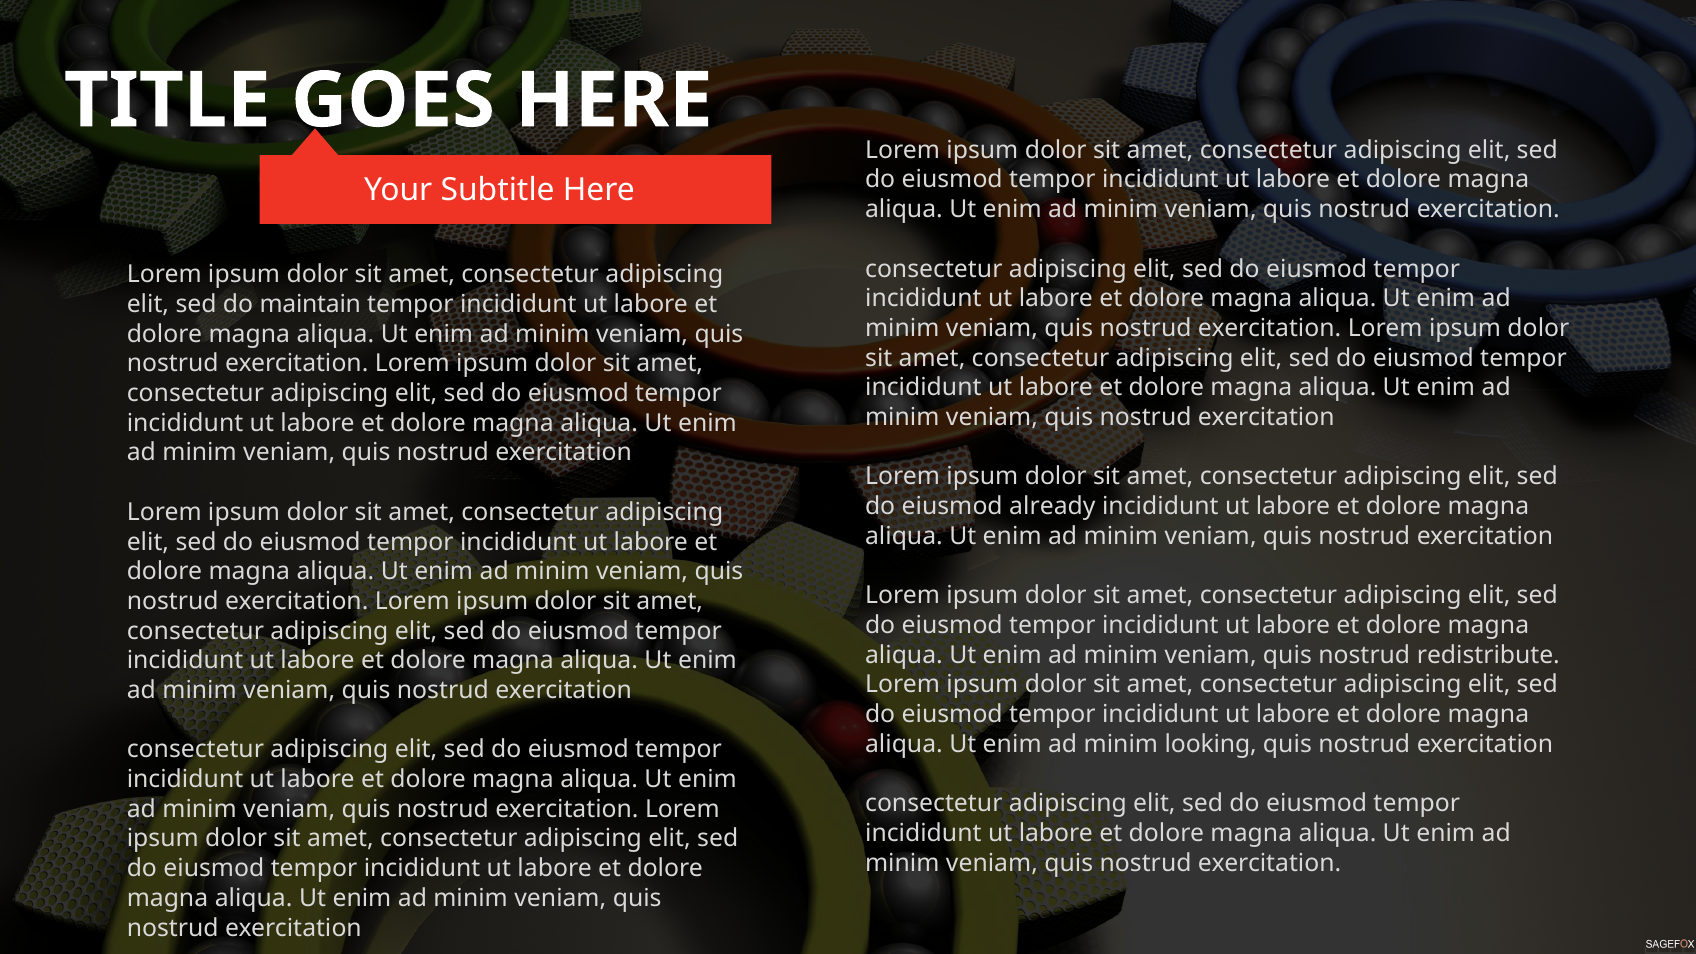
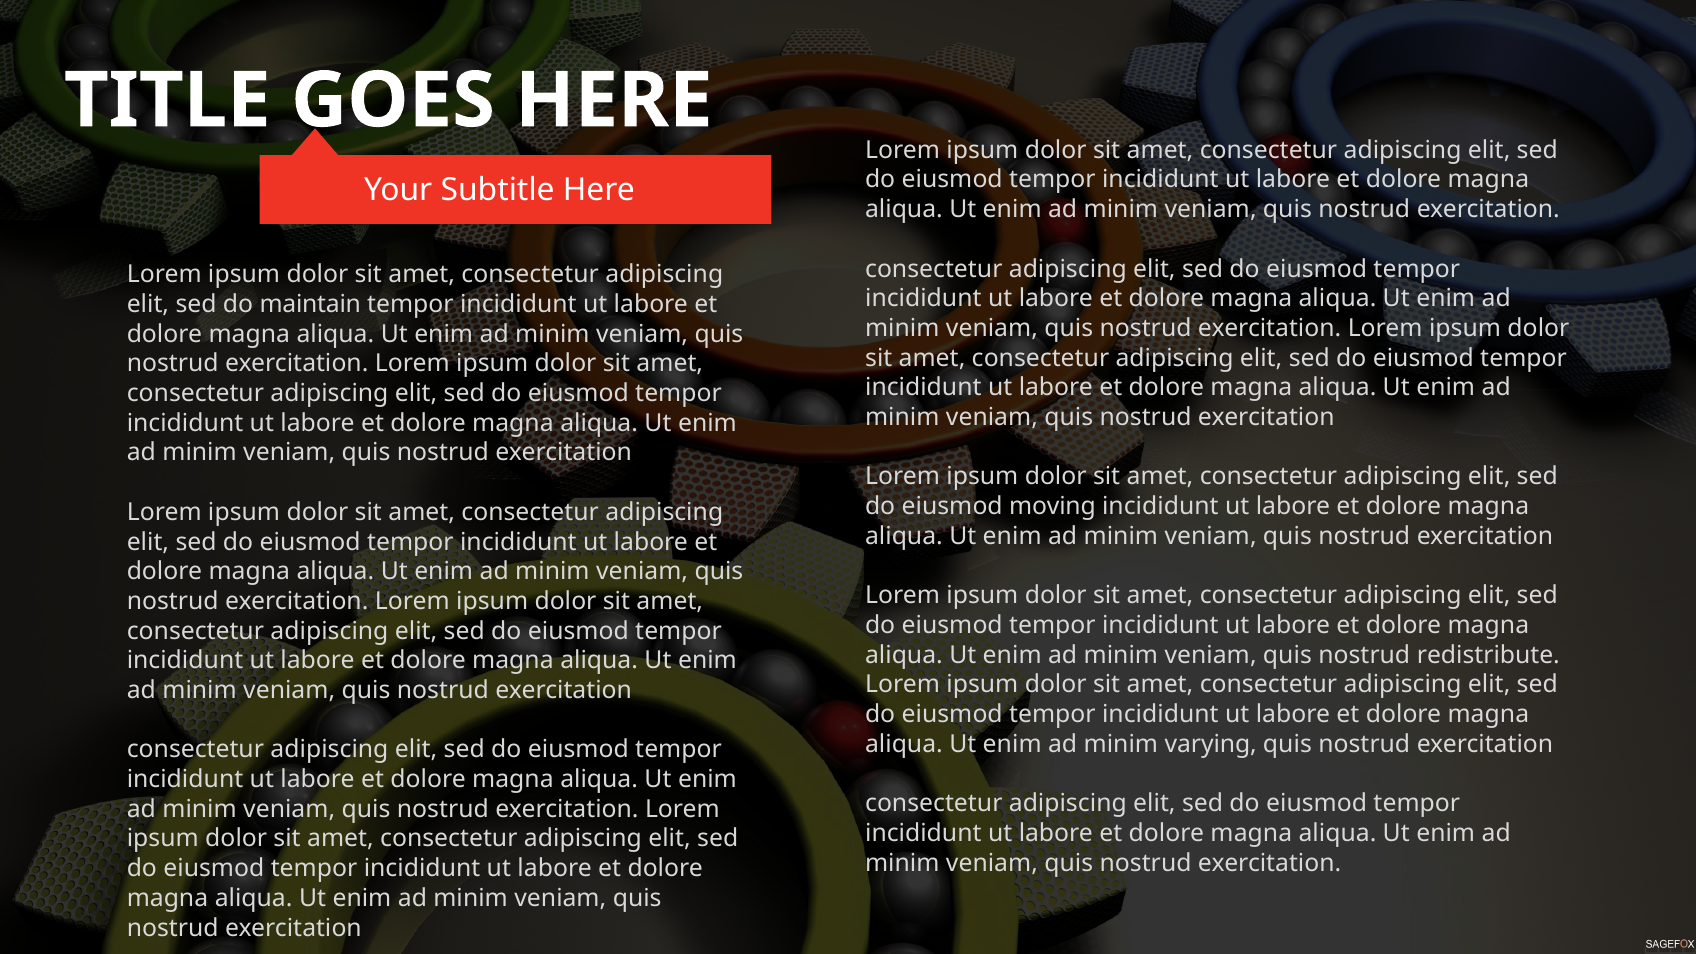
already: already -> moving
looking: looking -> varying
